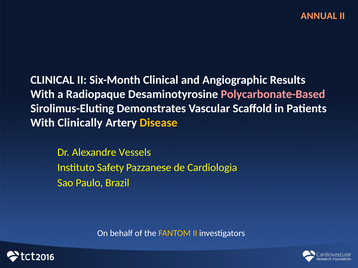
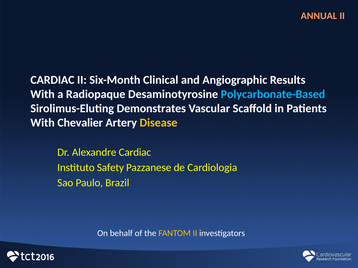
CLINICAL at (52, 80): CLINICAL -> CARDIAC
Polycarbonate-Based colour: pink -> light blue
Clinically: Clinically -> Chevalier
Alexandre Vessels: Vessels -> Cardiac
